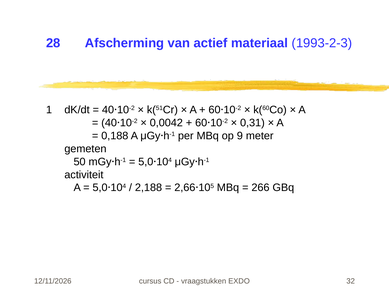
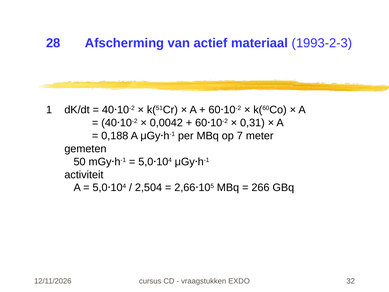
9: 9 -> 7
2,188: 2,188 -> 2,504
